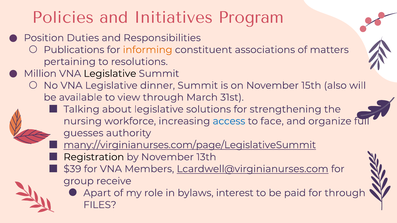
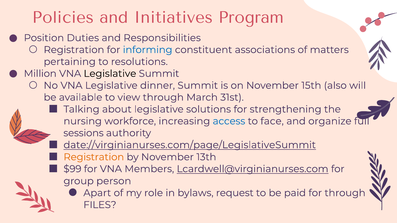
Publications at (74, 50): Publications -> Registration
informing colour: orange -> blue
guesses: guesses -> sessions
many://virginianurses.com/page/LegislativeSummit: many://virginianurses.com/page/LegislativeSummit -> date://virginianurses.com/page/LegislativeSummit
Registration at (94, 157) colour: black -> orange
$39: $39 -> $99
receive: receive -> person
interest: interest -> request
